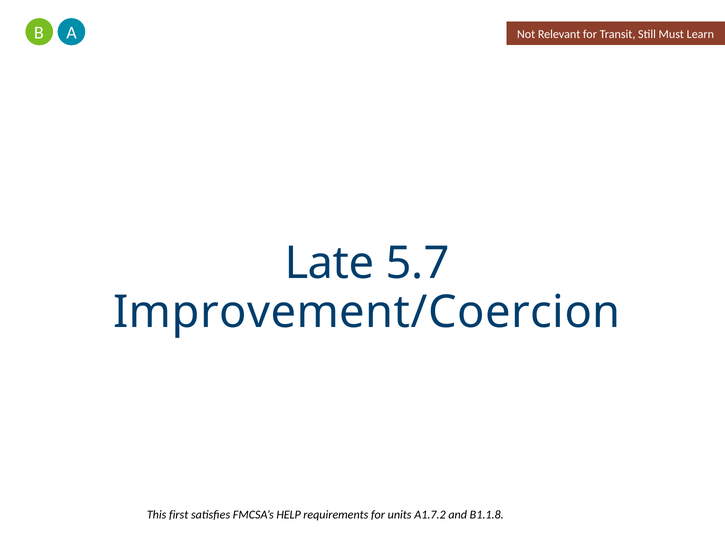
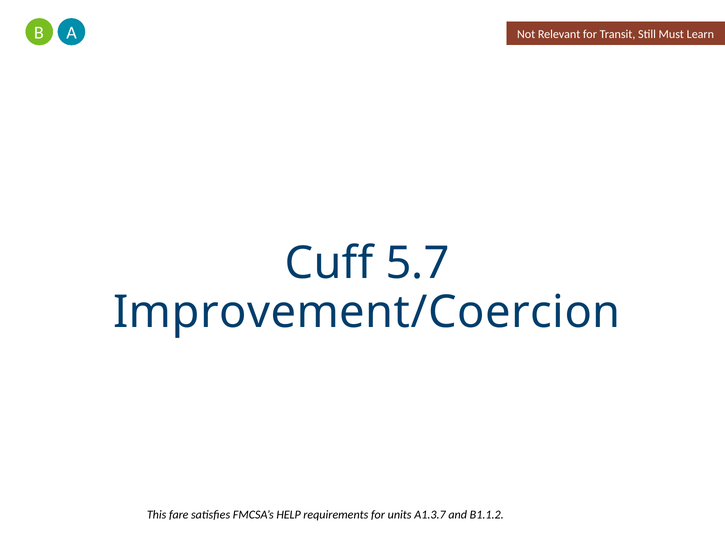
Late: Late -> Cuff
first: first -> fare
A1.7.2: A1.7.2 -> A1.3.7
B1.1.8: B1.1.8 -> B1.1.2
